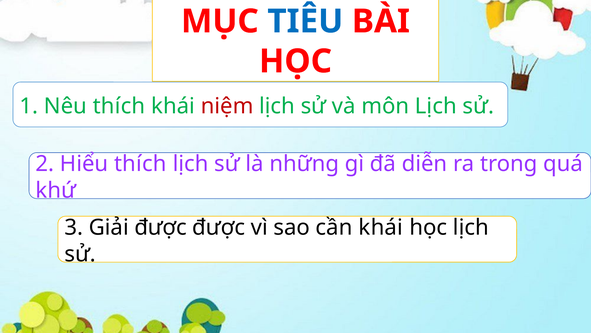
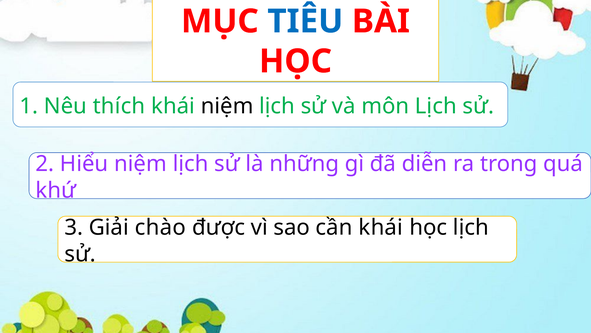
niệm at (227, 106) colour: red -> black
Hiểu thích: thích -> niệm
Giải được: được -> chào
